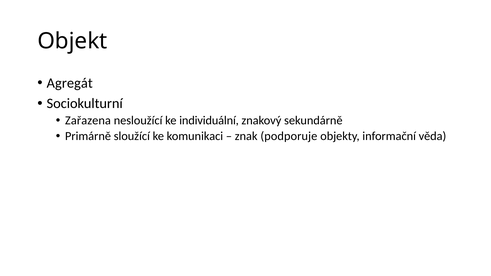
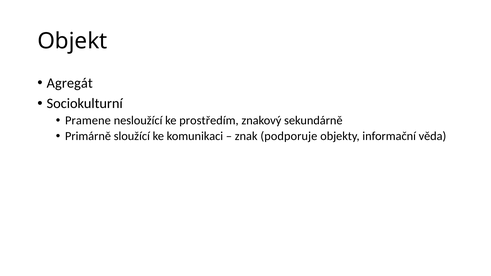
Zařazena: Zařazena -> Pramene
individuální: individuální -> prostředím
